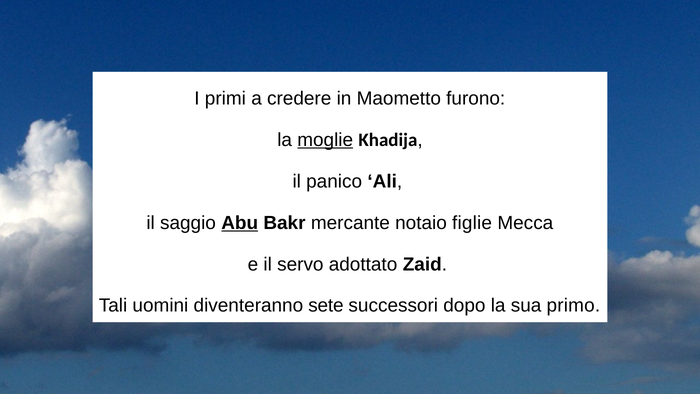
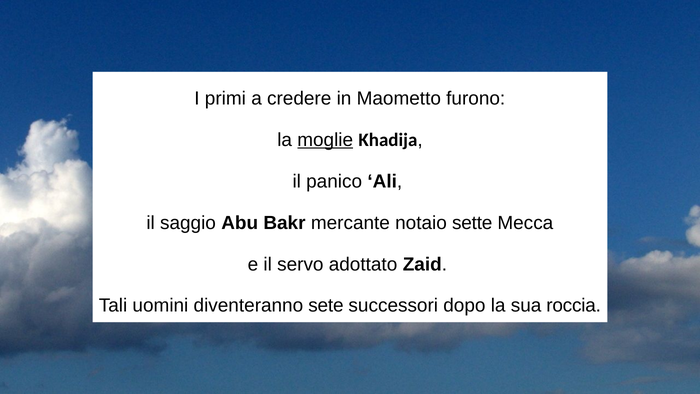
Abu underline: present -> none
figlie: figlie -> sette
primo: primo -> roccia
